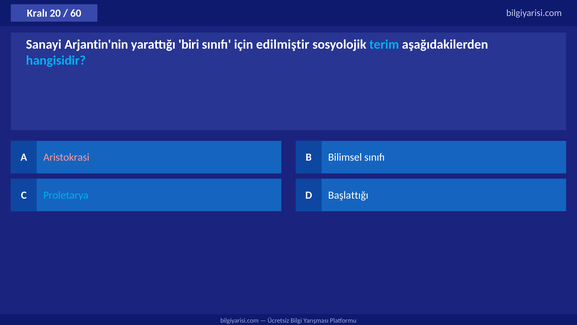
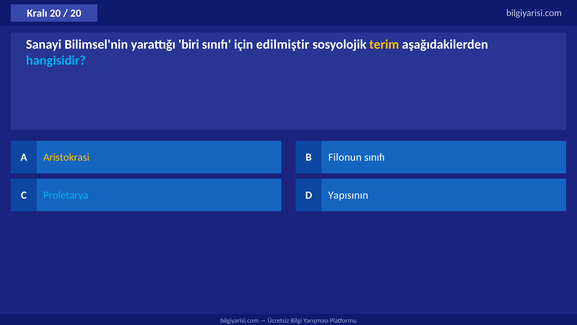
60 at (76, 13): 60 -> 20
Arjantin'nin: Arjantin'nin -> Bilimsel'nin
terim colour: light blue -> yellow
Aristokrasi colour: pink -> yellow
Bilimsel: Bilimsel -> Filonun
Başlattığı: Başlattığı -> Yapısının
